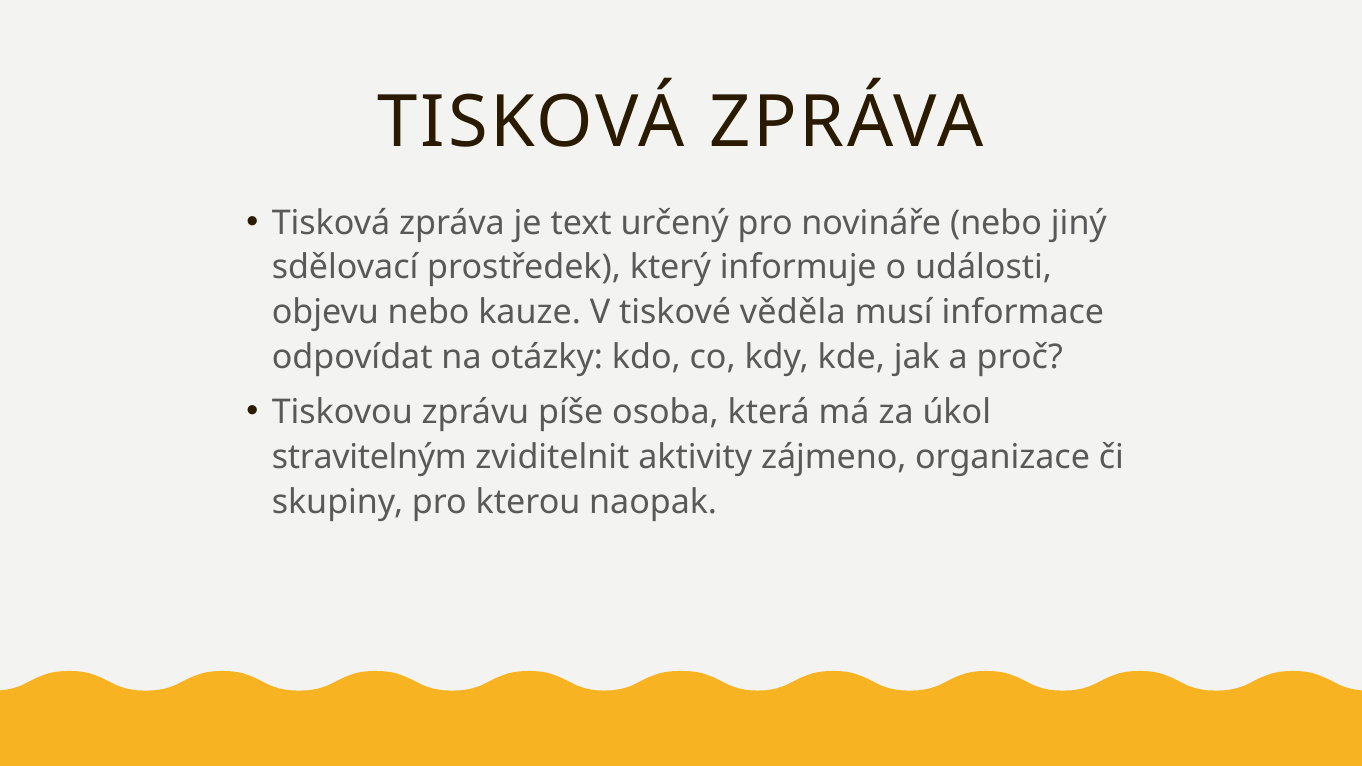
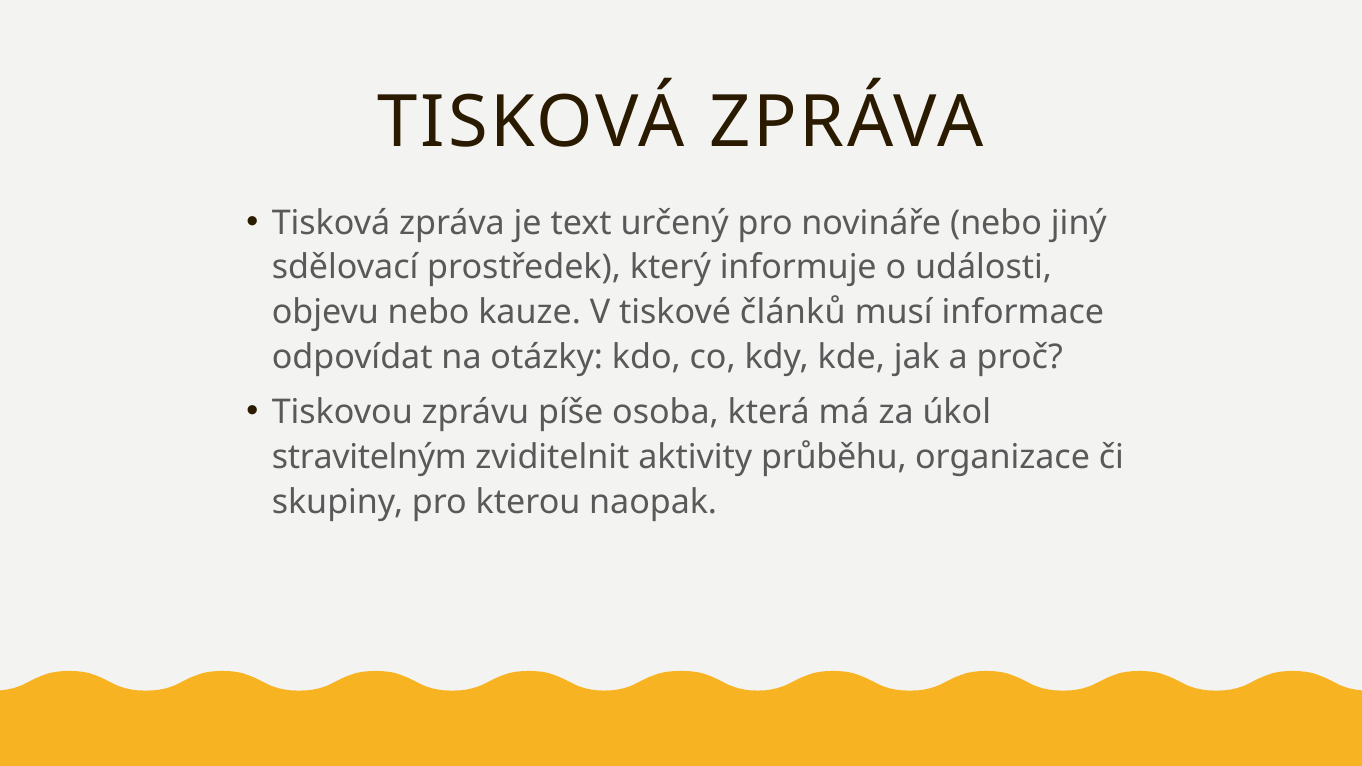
věděla: věděla -> článků
zájmeno: zájmeno -> průběhu
